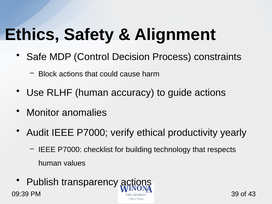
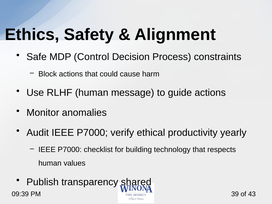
accuracy: accuracy -> message
transparency actions: actions -> shared
